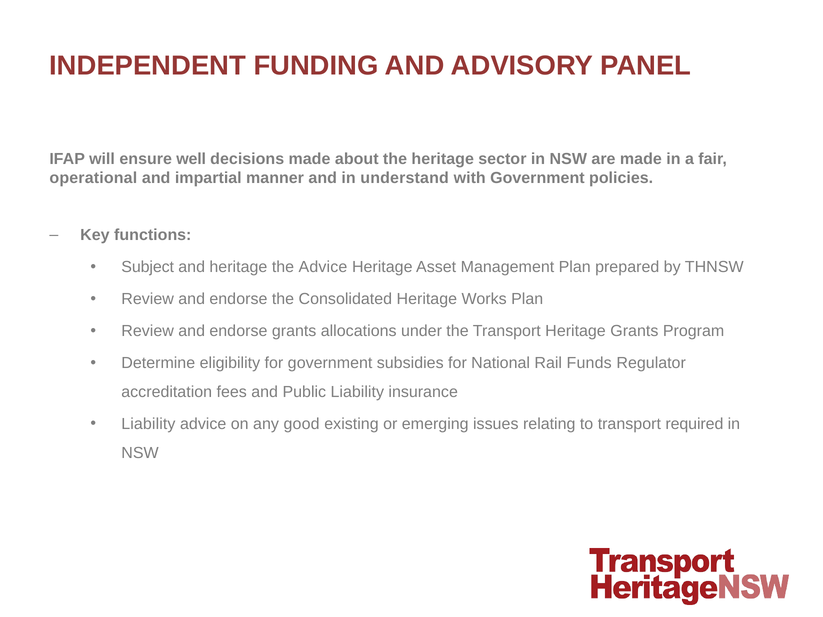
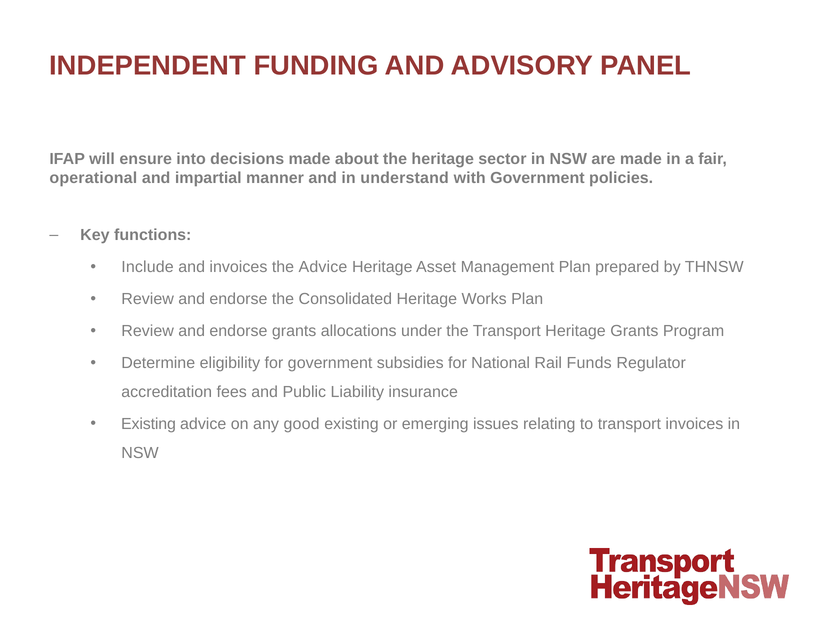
well: well -> into
Subject: Subject -> Include
and heritage: heritage -> invoices
Liability at (148, 424): Liability -> Existing
transport required: required -> invoices
